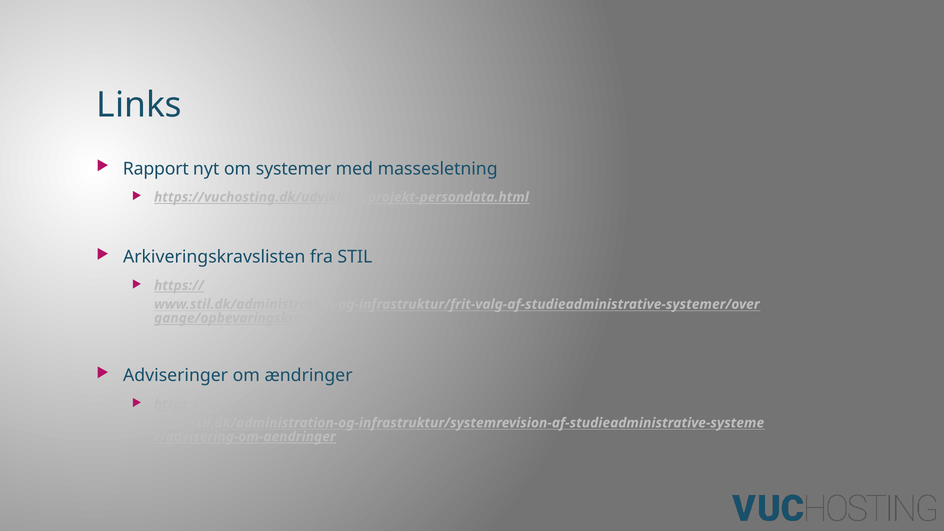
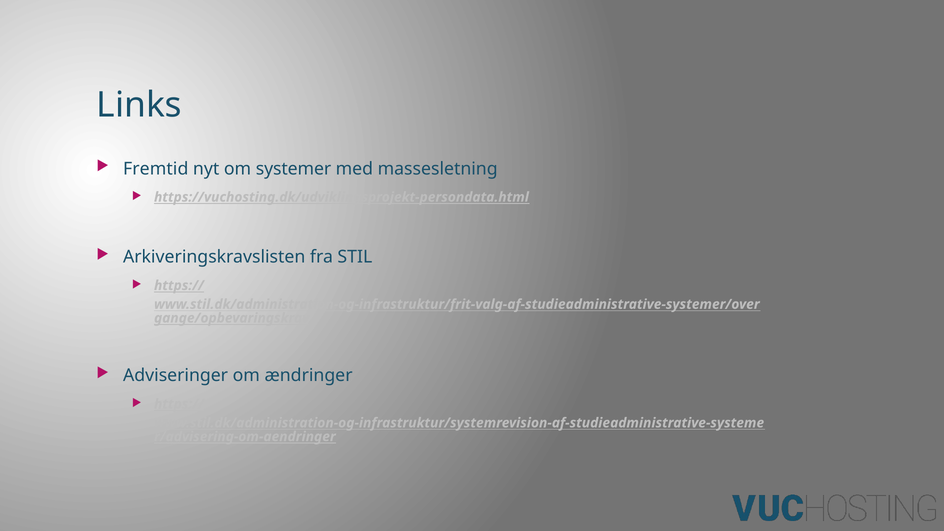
Rapport: Rapport -> Fremtid
